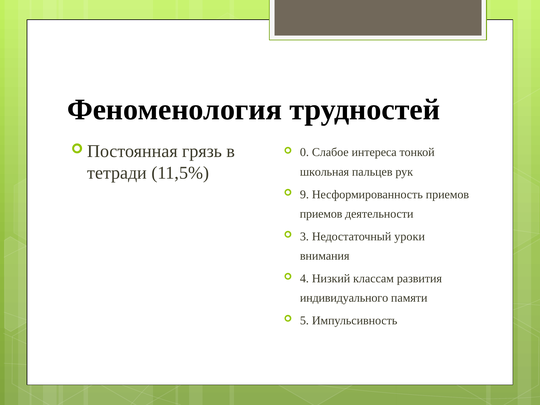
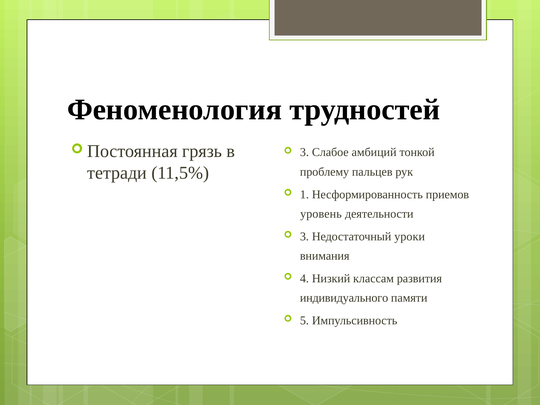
0 at (304, 152): 0 -> 3
интереса: интереса -> амбиций
школьная: школьная -> проблему
9: 9 -> 1
приемов at (321, 214): приемов -> уровень
